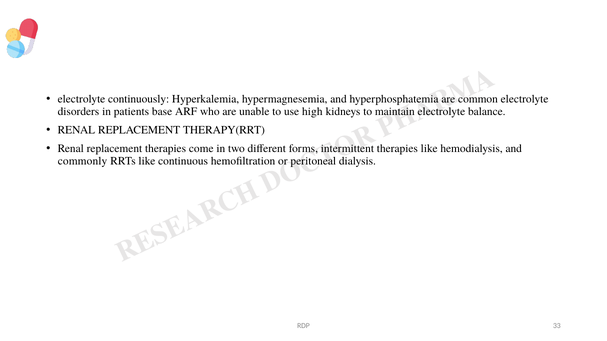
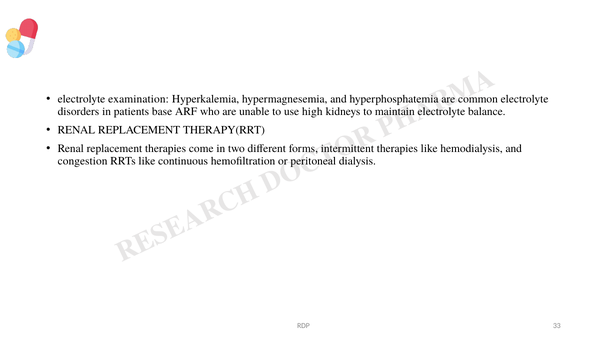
continuously: continuously -> examination
commonly: commonly -> congestion
